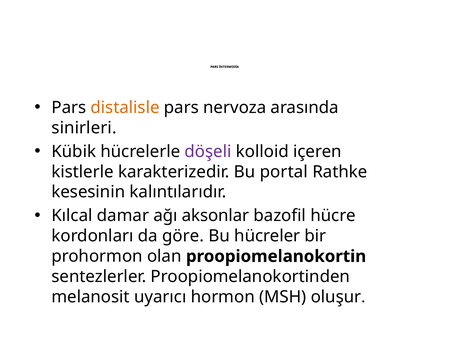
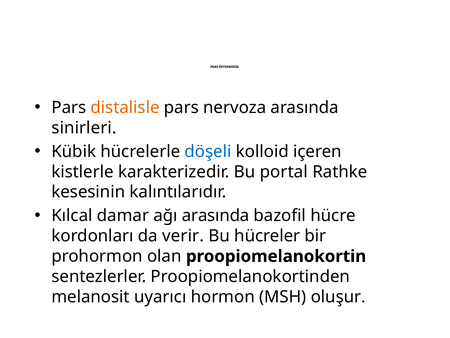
döşeli colour: purple -> blue
ağı aksonlar: aksonlar -> arasında
göre: göre -> verir
